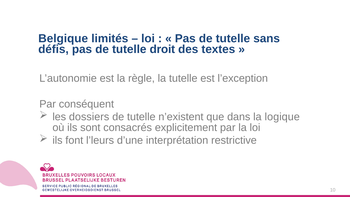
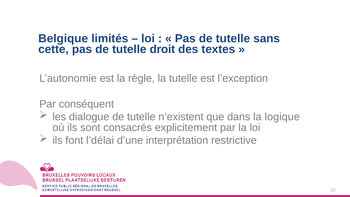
défis: défis -> cette
dossiers: dossiers -> dialogue
l’leurs: l’leurs -> l’délai
